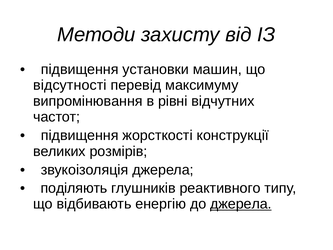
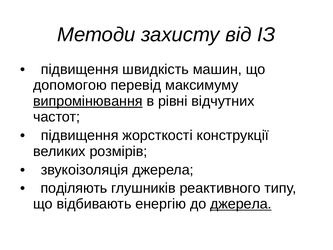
установки: установки -> швидкість
відсутності: відсутності -> допомогою
випромінювання underline: none -> present
